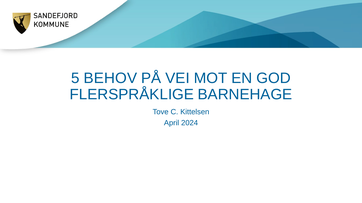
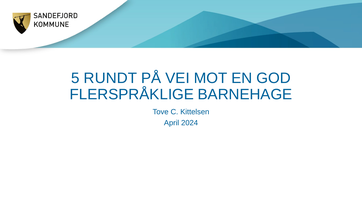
BEHOV: BEHOV -> RUNDT
